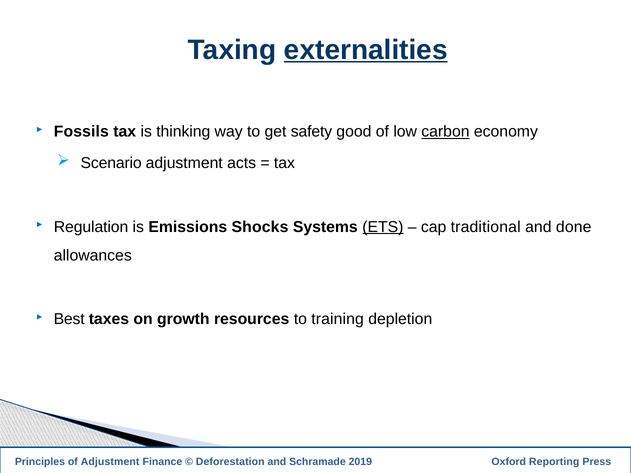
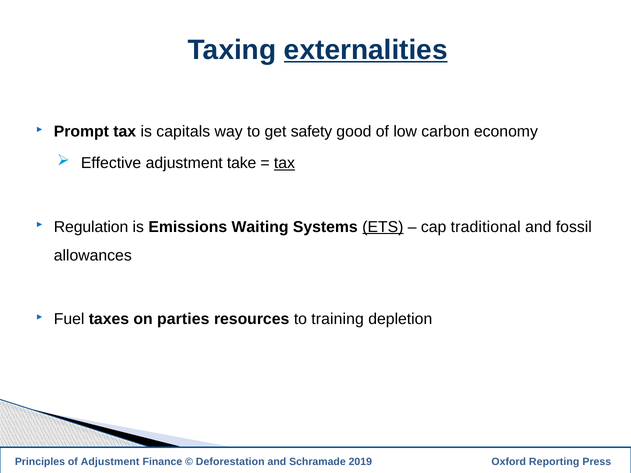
Fossils: Fossils -> Prompt
thinking: thinking -> capitals
carbon underline: present -> none
Scenario: Scenario -> Effective
acts: acts -> take
tax at (284, 163) underline: none -> present
Shocks: Shocks -> Waiting
done: done -> fossil
Best: Best -> Fuel
growth: growth -> parties
